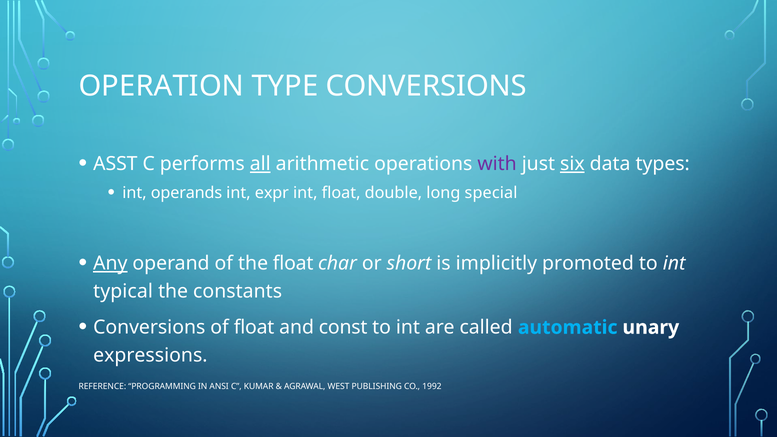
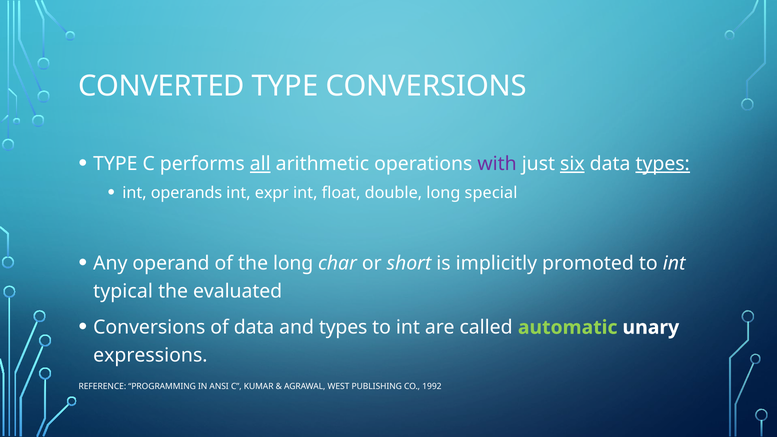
OPERATION: OPERATION -> CONVERTED
ASST at (115, 164): ASST -> TYPE
types at (663, 164) underline: none -> present
Any underline: present -> none
the float: float -> long
constants: constants -> evaluated
of float: float -> data
and const: const -> types
automatic colour: light blue -> light green
